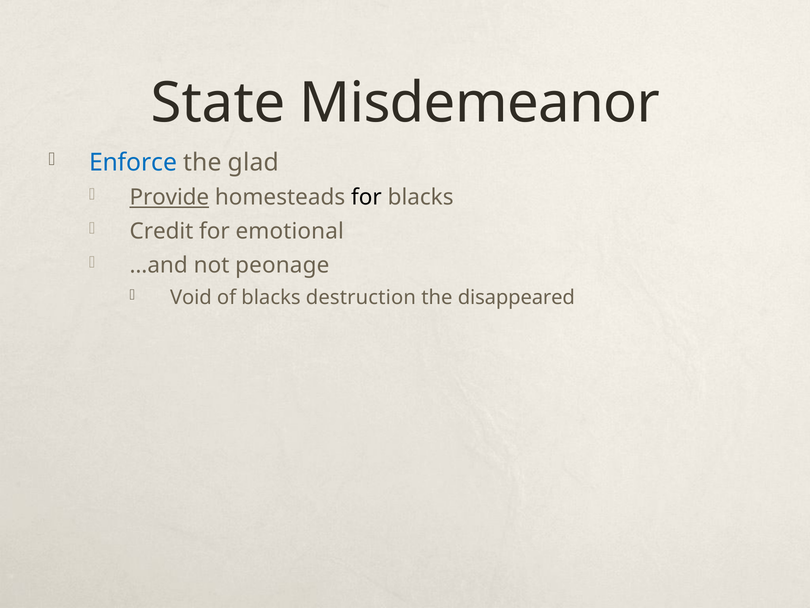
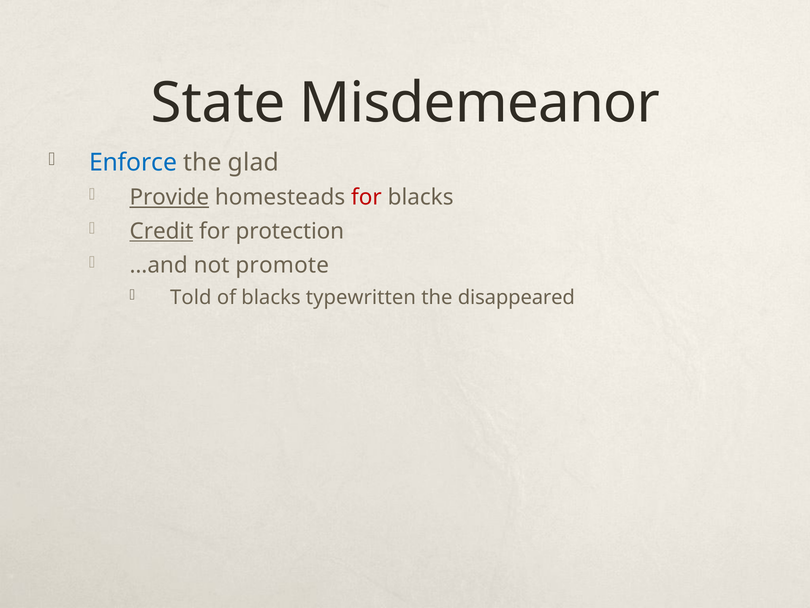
for at (366, 197) colour: black -> red
Credit underline: none -> present
emotional: emotional -> protection
peonage: peonage -> promote
Void: Void -> Told
destruction: destruction -> typewritten
